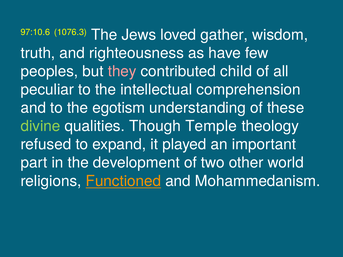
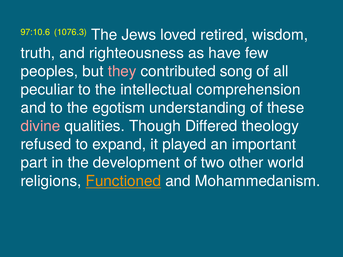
gather: gather -> retired
child: child -> song
divine colour: light green -> pink
Temple: Temple -> Differed
